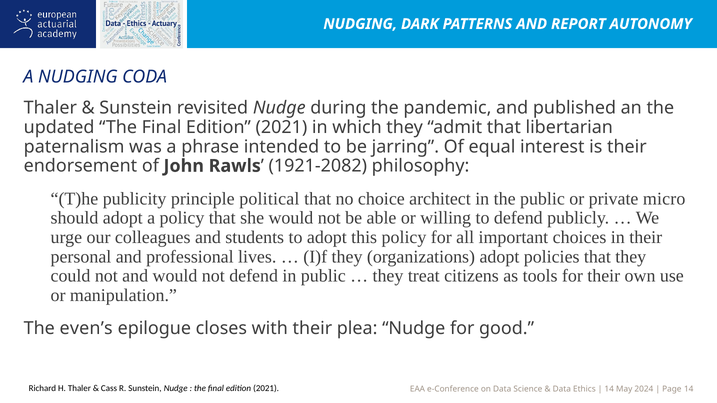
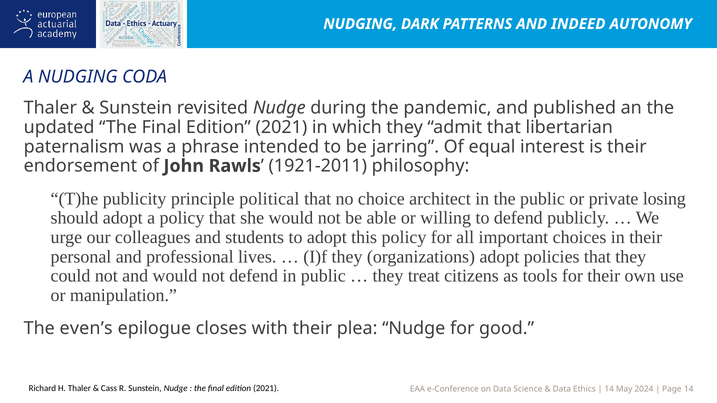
REPORT: REPORT -> INDEED
1921-2082: 1921-2082 -> 1921-2011
micro: micro -> losing
